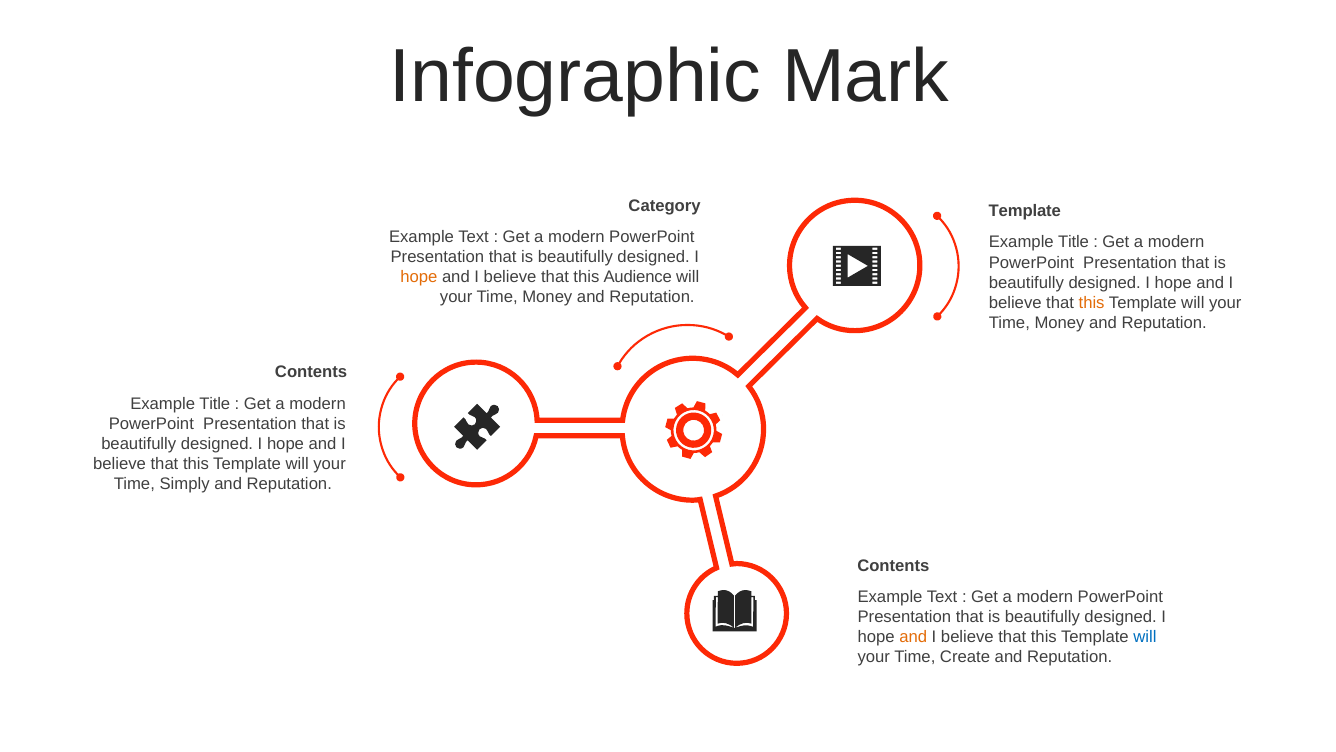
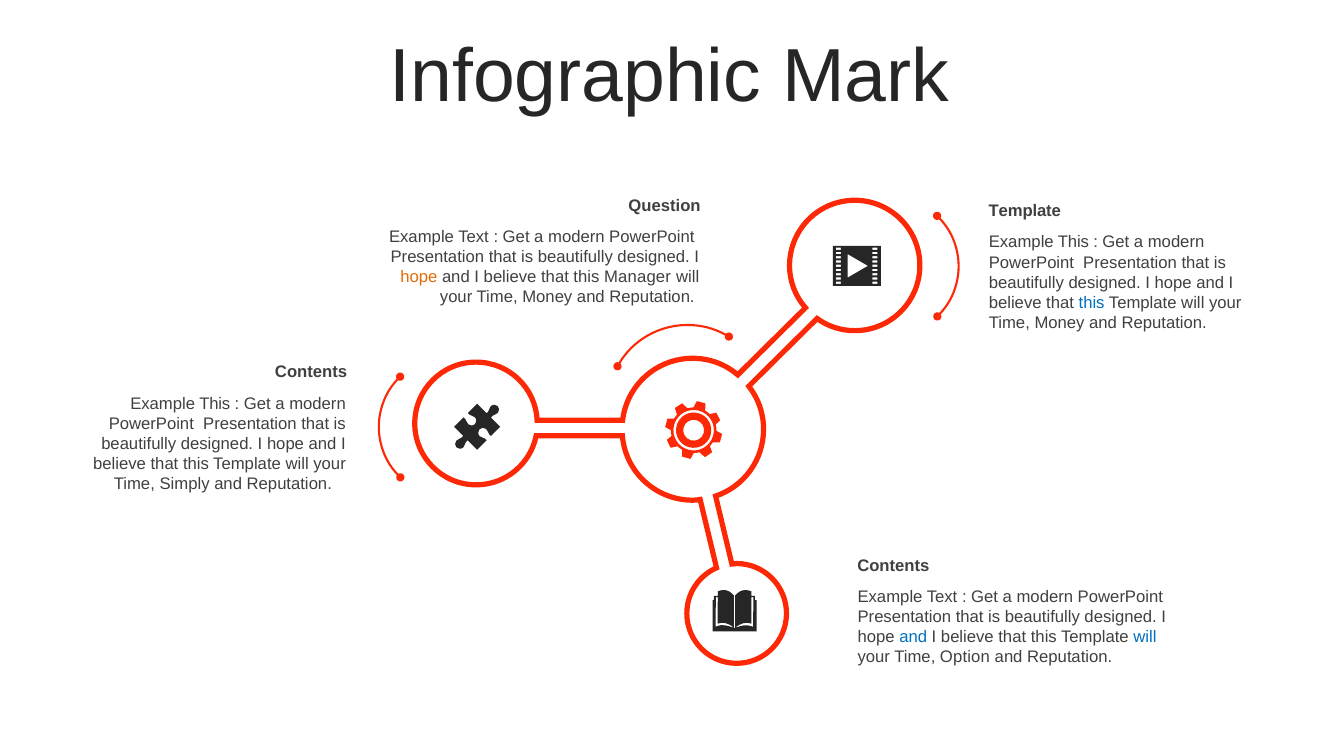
Category: Category -> Question
Title at (1073, 242): Title -> This
Audience: Audience -> Manager
this at (1092, 302) colour: orange -> blue
Title at (215, 404): Title -> This
and at (913, 637) colour: orange -> blue
Create: Create -> Option
